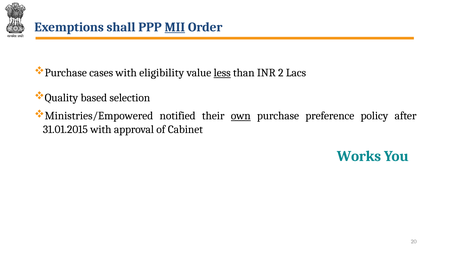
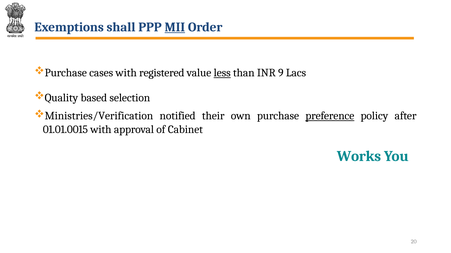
eligibility: eligibility -> registered
2: 2 -> 9
Ministries/Empowered: Ministries/Empowered -> Ministries/Verification
own underline: present -> none
preference underline: none -> present
31.01.2015: 31.01.2015 -> 01.01.0015
